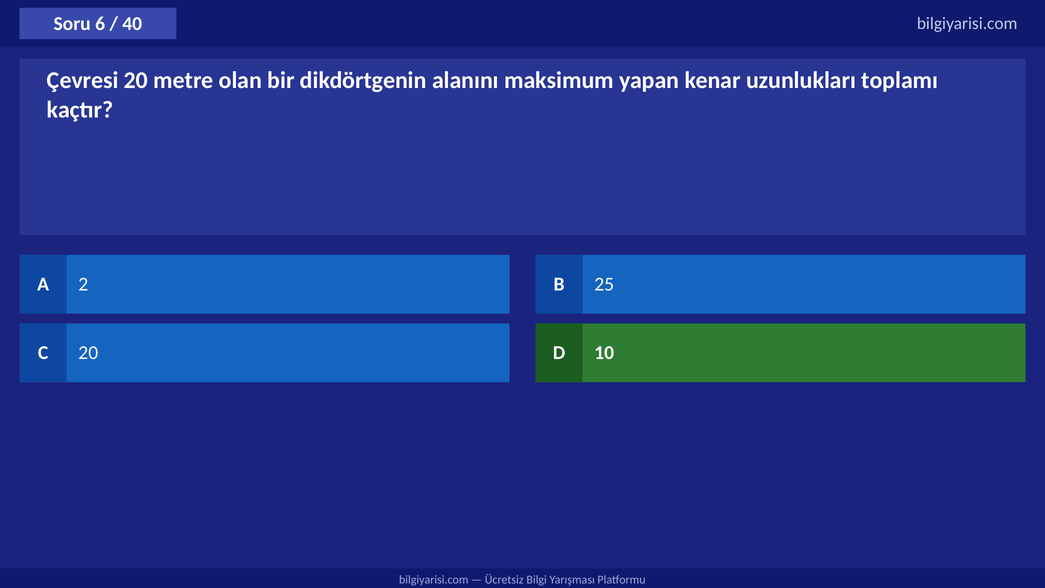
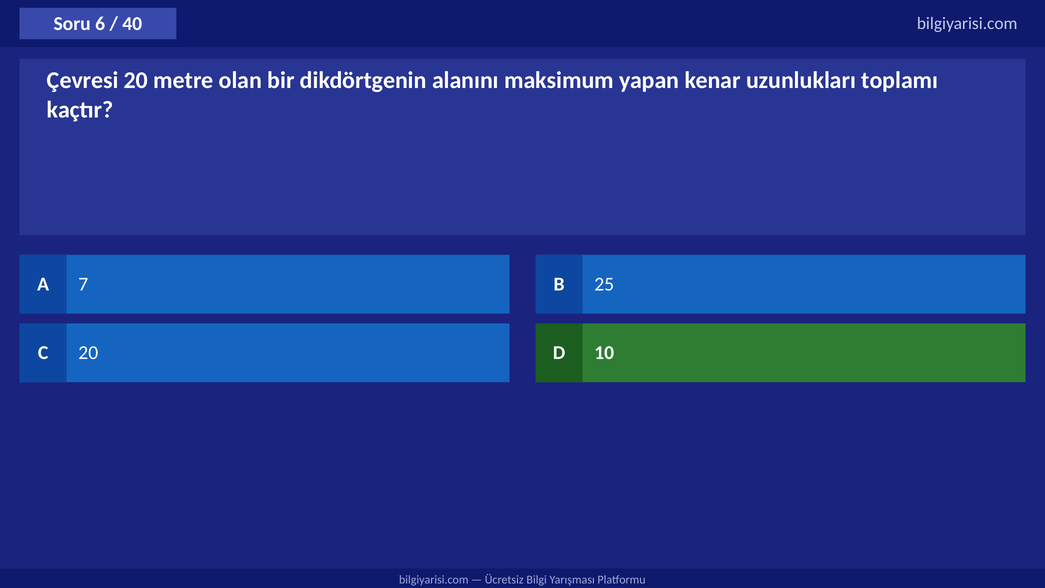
2: 2 -> 7
